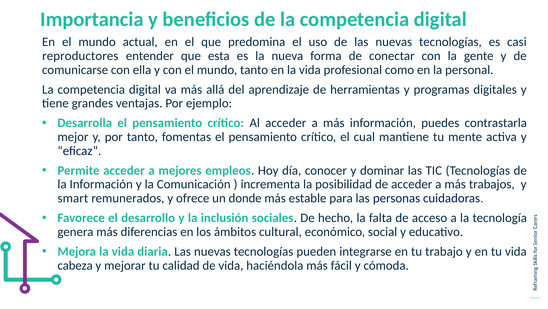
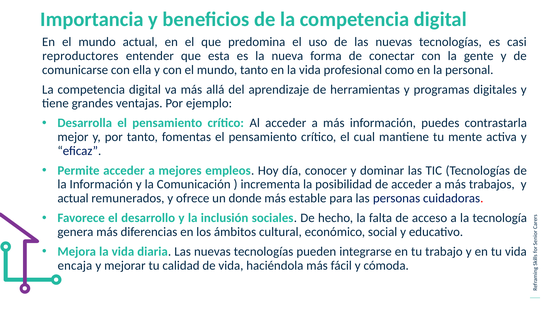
smart at (73, 198): smart -> actual
cabeza: cabeza -> encaja
